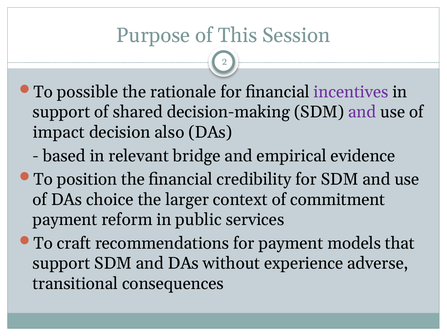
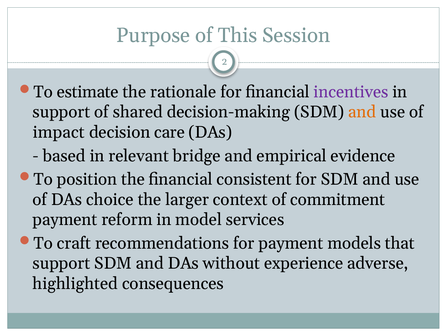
possible: possible -> estimate
and at (362, 112) colour: purple -> orange
also: also -> care
credibility: credibility -> consistent
public: public -> model
transitional: transitional -> highlighted
